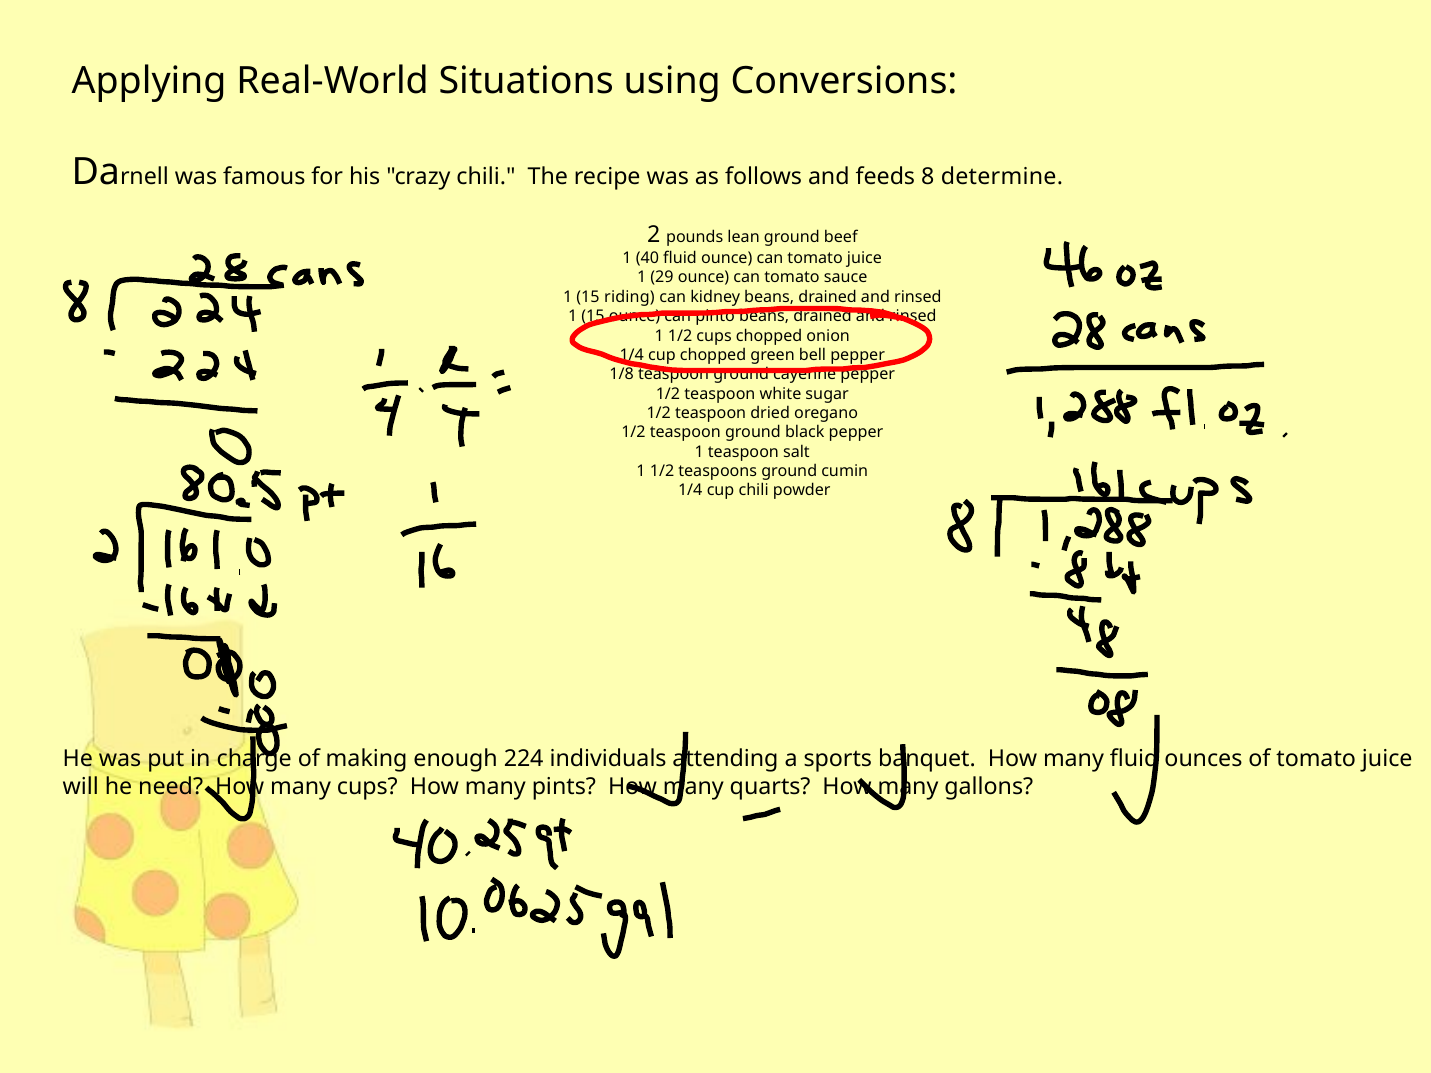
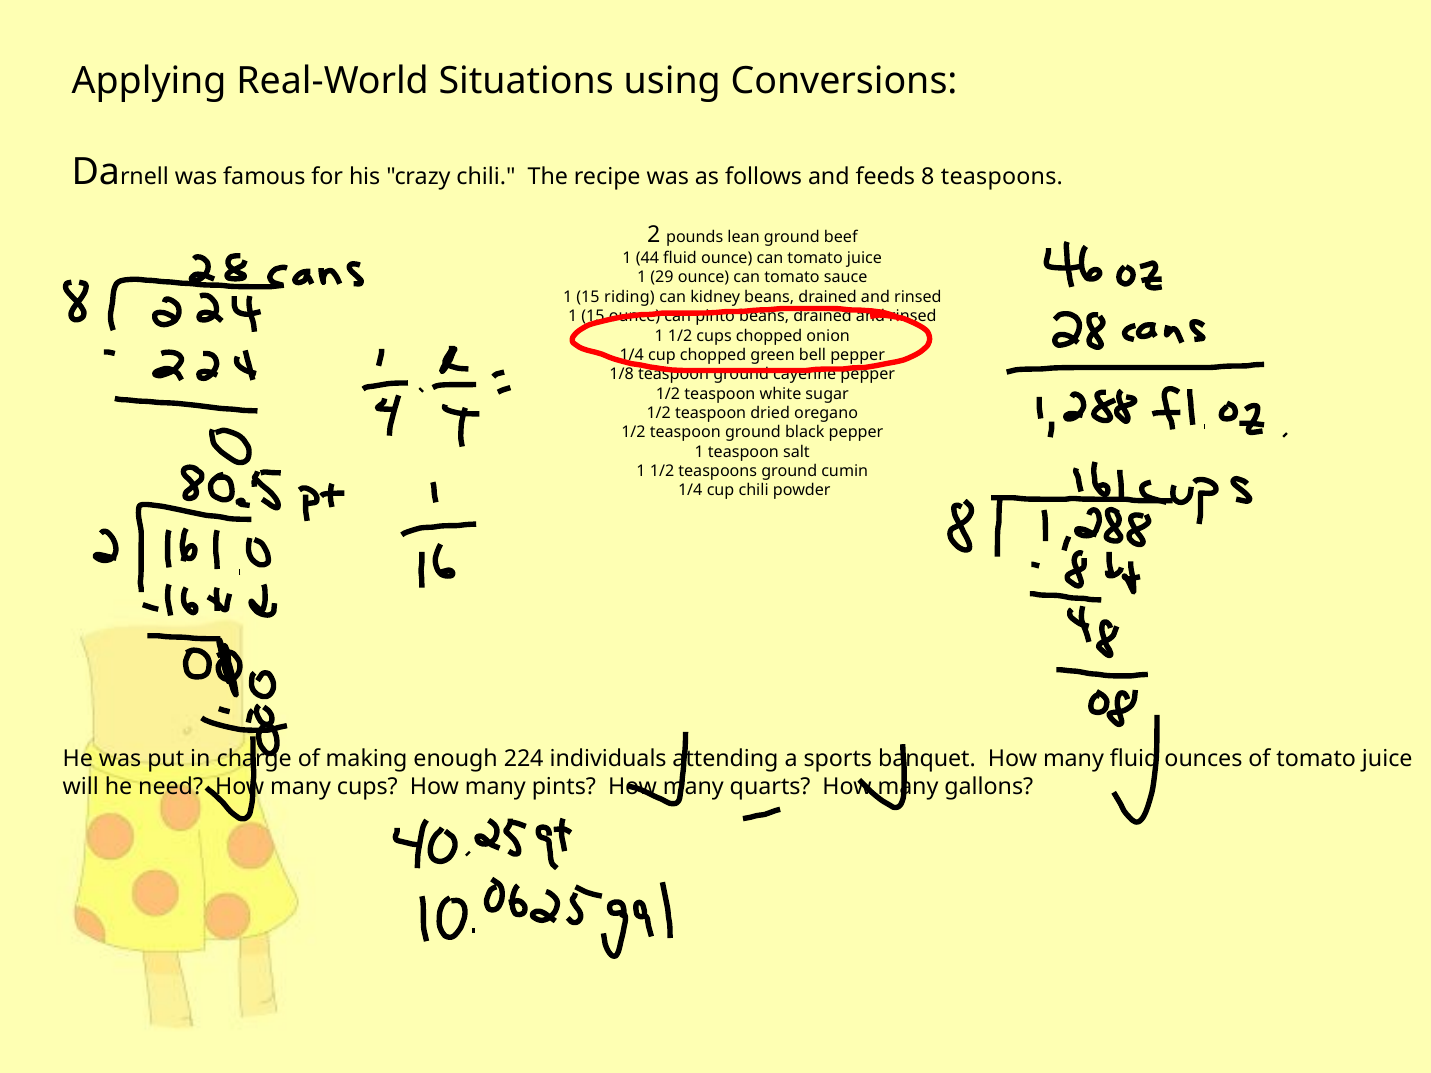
8 determine: determine -> teaspoons
40: 40 -> 44
